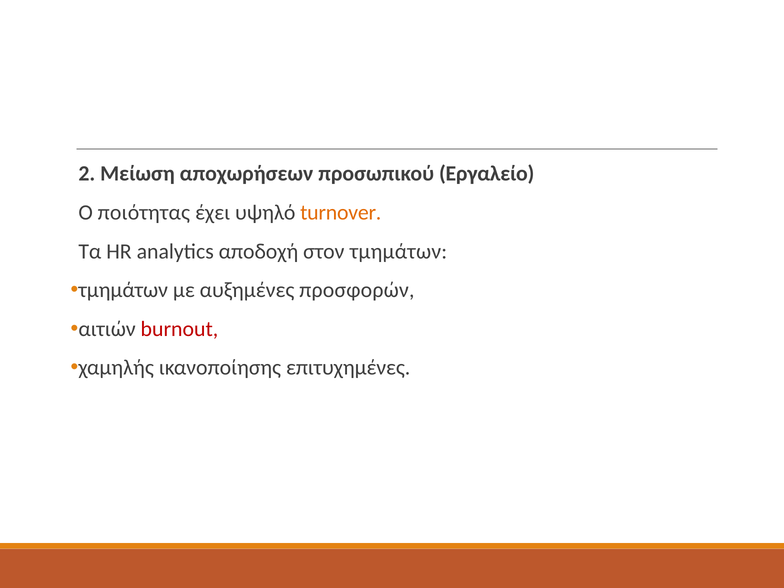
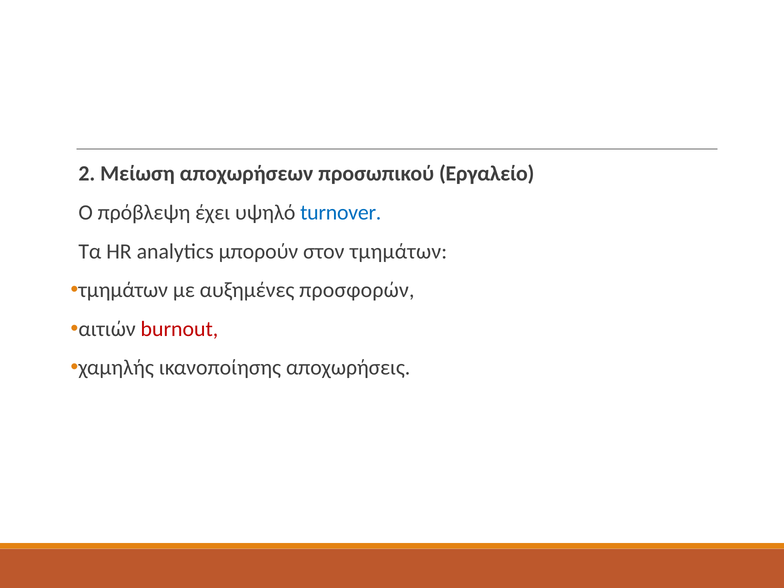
ποιότητας: ποιότητας -> πρόβλεψη
turnover colour: orange -> blue
αποδοχή: αποδοχή -> μπορούν
επιτυχημένες: επιτυχημένες -> αποχωρήσεις
